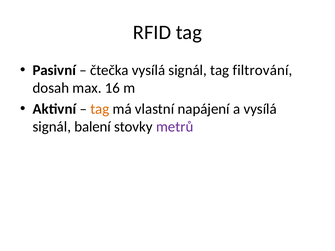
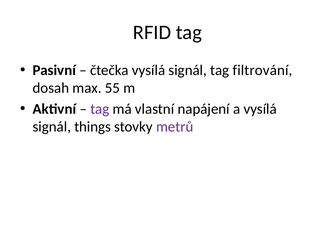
16: 16 -> 55
tag at (100, 109) colour: orange -> purple
balení: balení -> things
